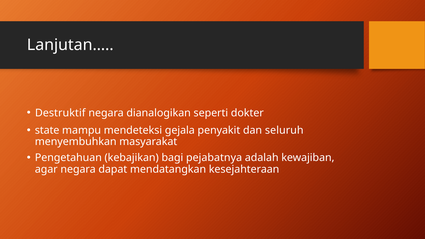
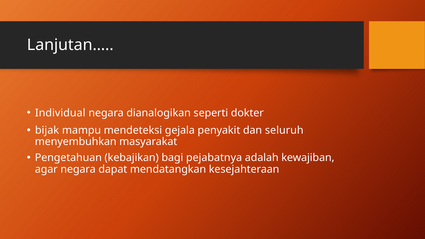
Destruktif: Destruktif -> Individual
state: state -> bijak
